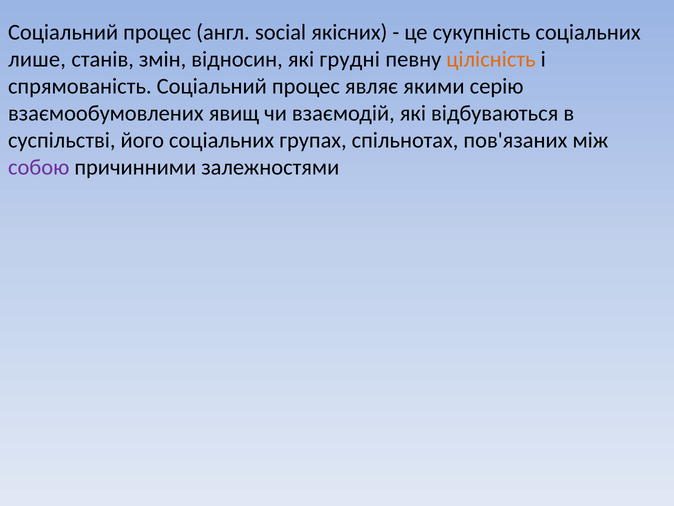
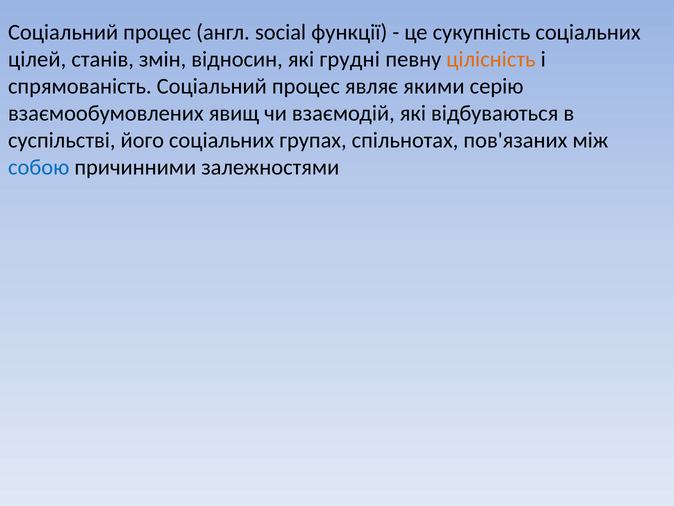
якісних: якісних -> функції
лише: лише -> цілей
собою colour: purple -> blue
